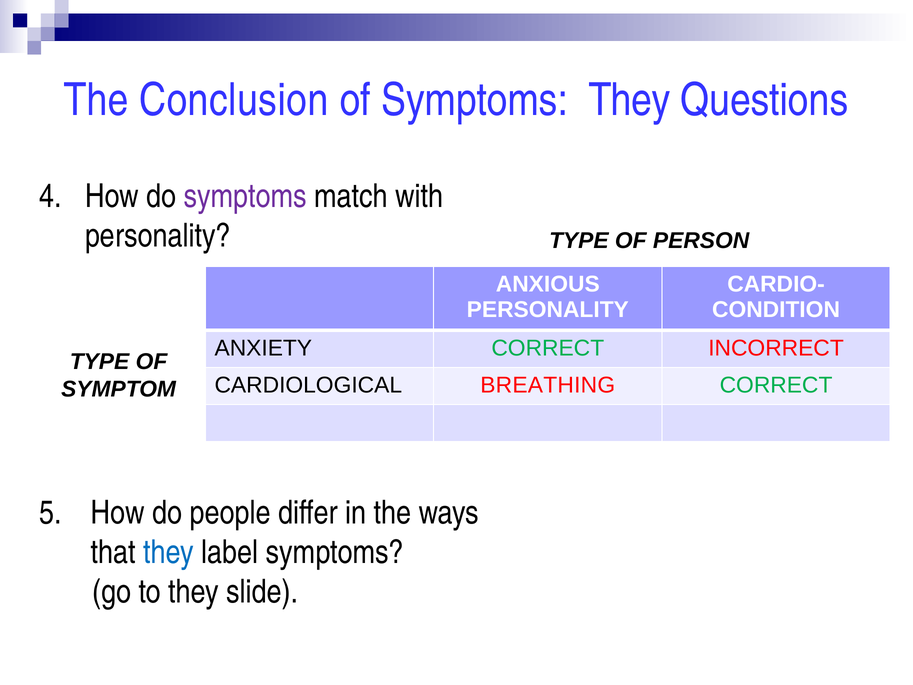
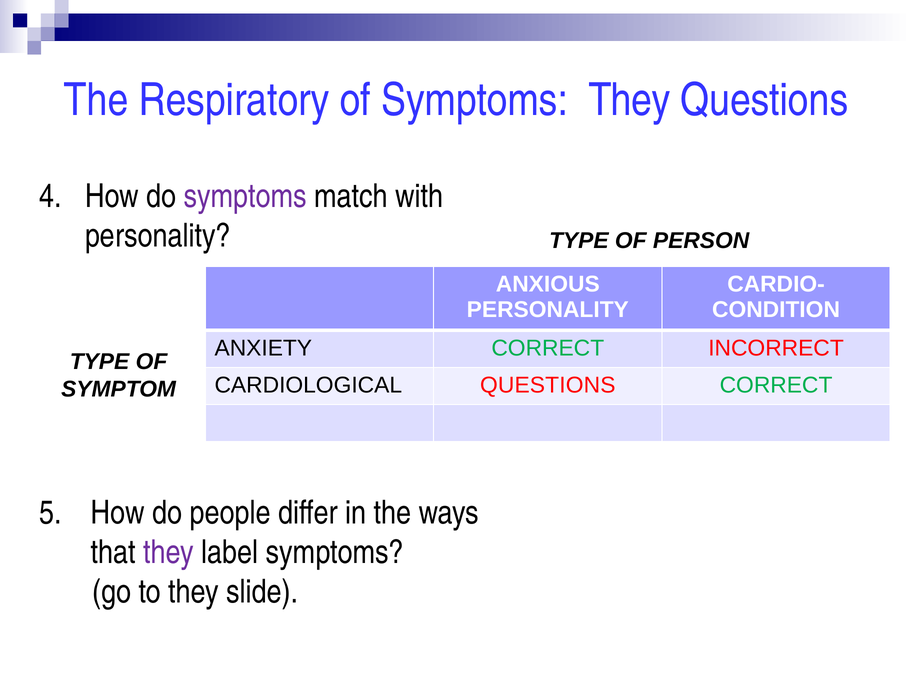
Conclusion: Conclusion -> Respiratory
CARDIOLOGICAL BREATHING: BREATHING -> QUESTIONS
they at (169, 552) colour: blue -> purple
